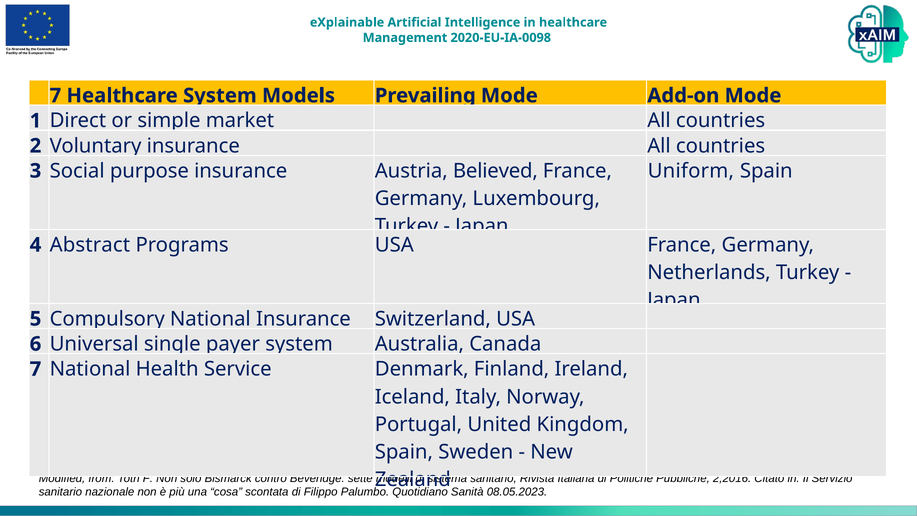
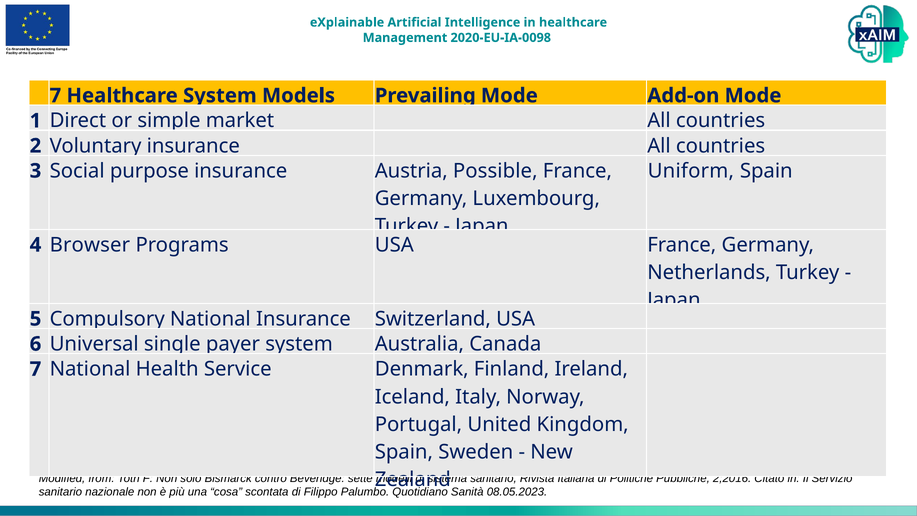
Believed: Believed -> Possible
Abstract: Abstract -> Browser
